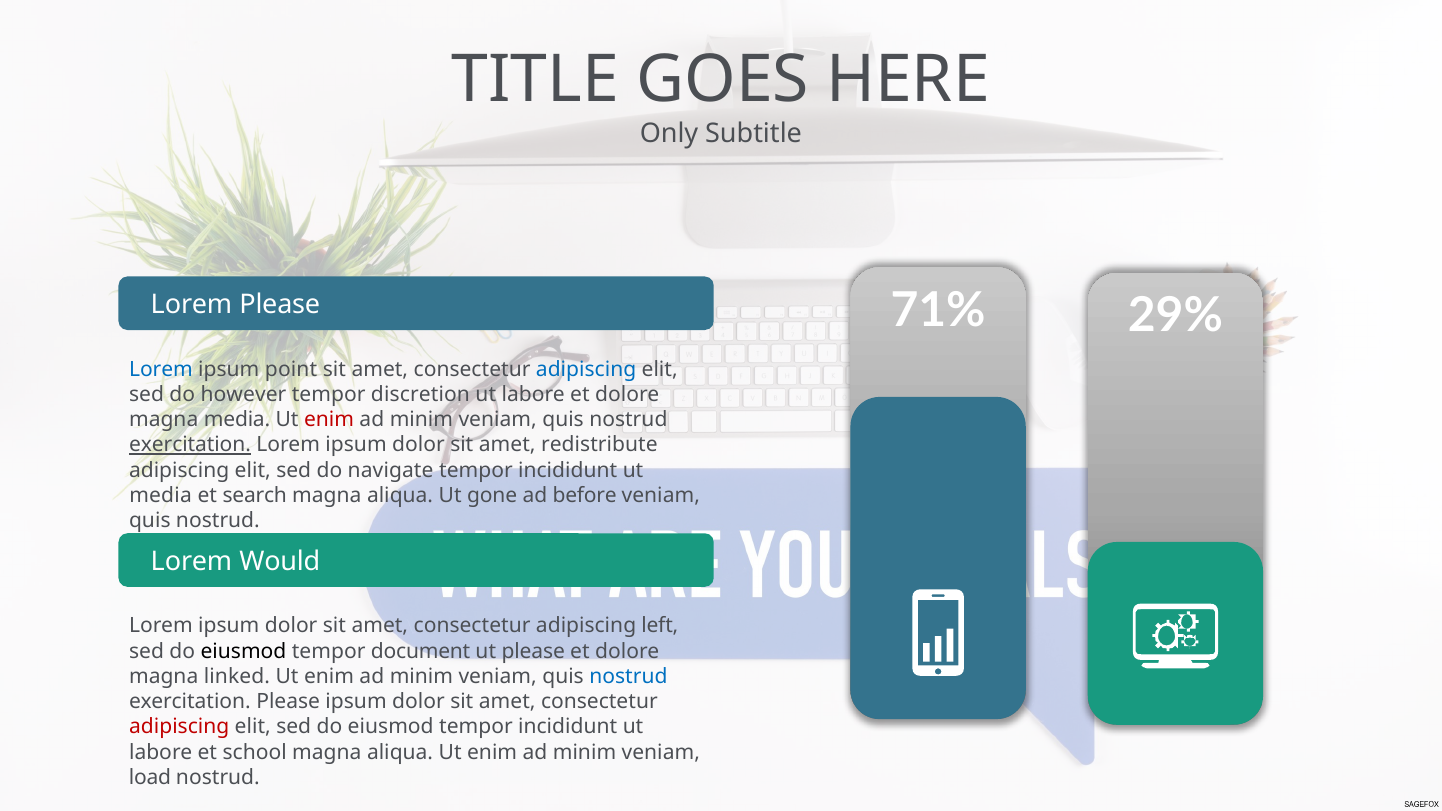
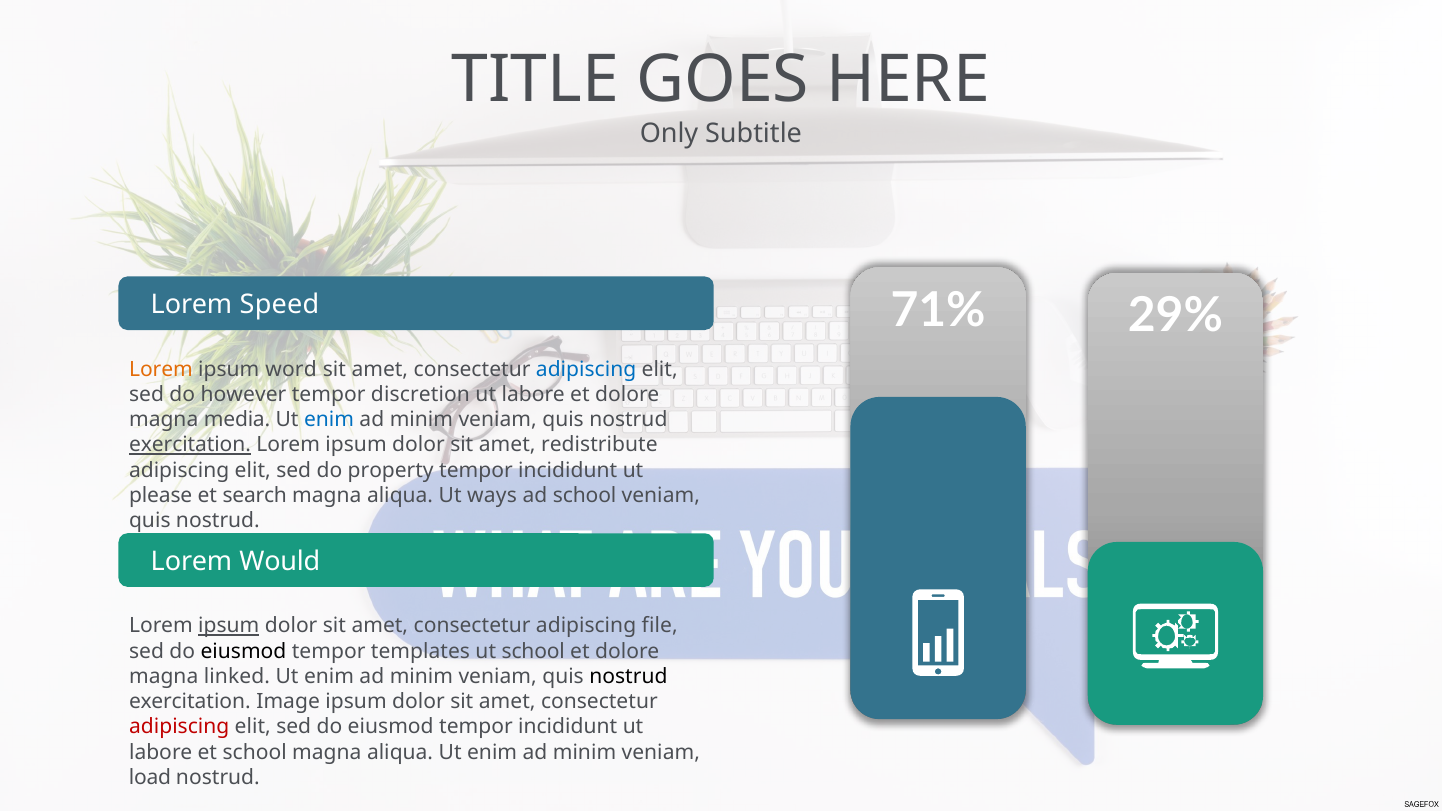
Lorem Please: Please -> Speed
Lorem at (161, 369) colour: blue -> orange
point: point -> word
enim at (329, 420) colour: red -> blue
navigate: navigate -> property
media at (161, 496): media -> please
gone: gone -> ways
ad before: before -> school
ipsum at (229, 626) underline: none -> present
left: left -> file
document: document -> templates
ut please: please -> school
nostrud at (628, 677) colour: blue -> black
exercitation Please: Please -> Image
